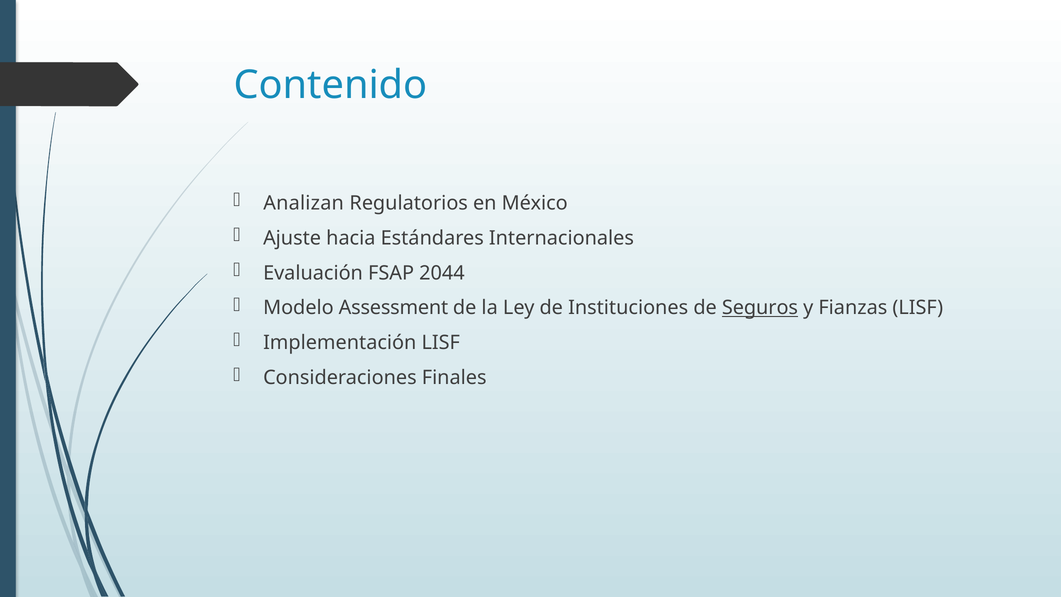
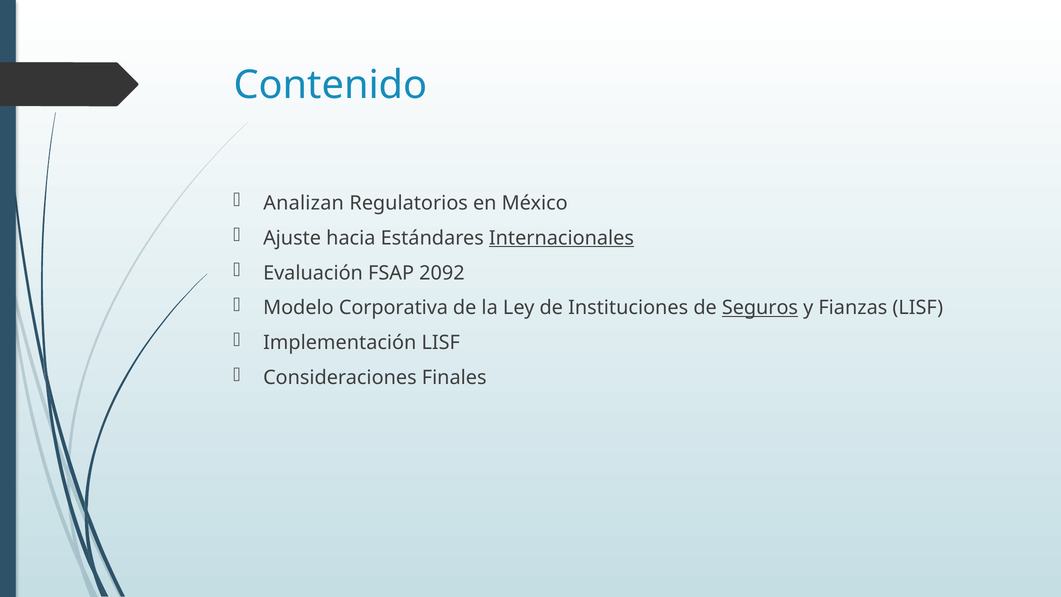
Internacionales underline: none -> present
2044: 2044 -> 2092
Assessment: Assessment -> Corporativa
